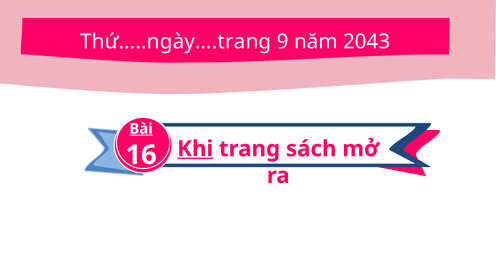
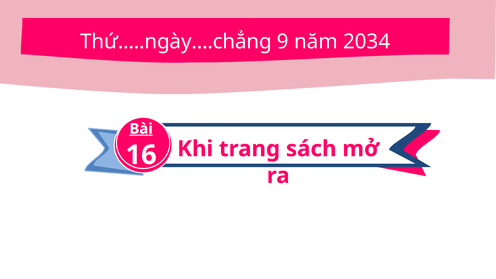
Thứ…..ngày….trang: Thứ…..ngày….trang -> Thứ…..ngày….chẳng
2043: 2043 -> 2034
Khi underline: present -> none
